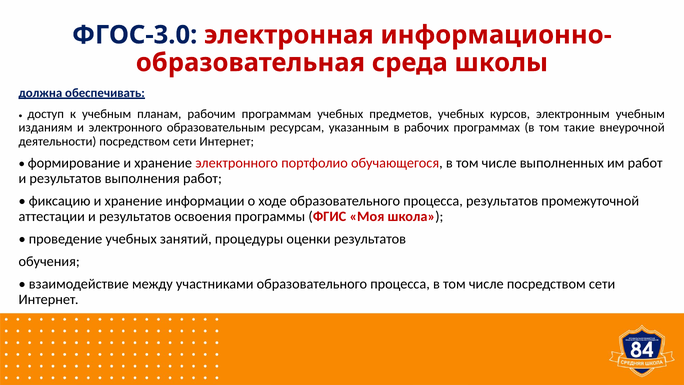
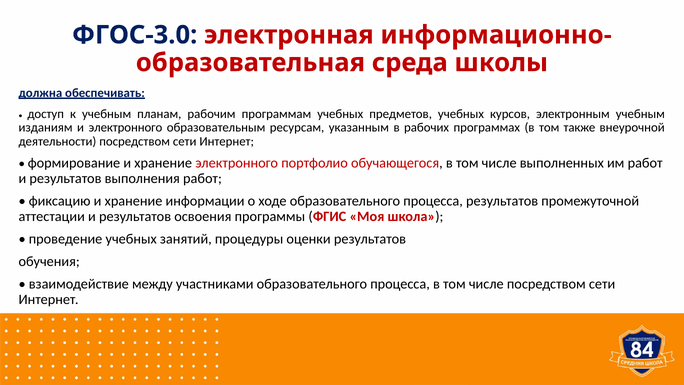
такие: такие -> также
